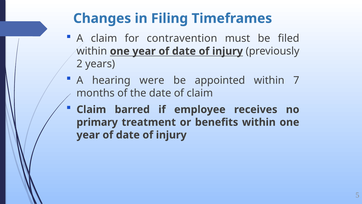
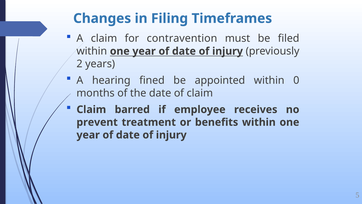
were: were -> fined
7: 7 -> 0
primary: primary -> prevent
